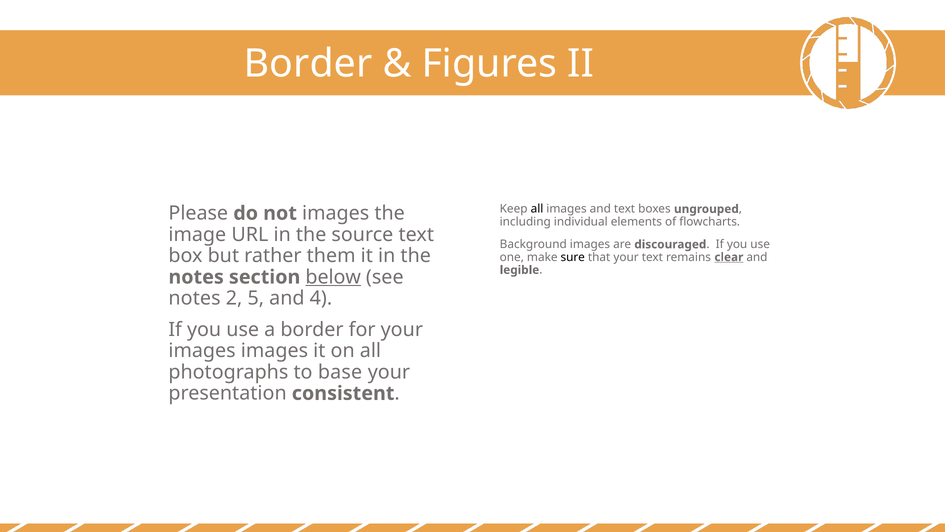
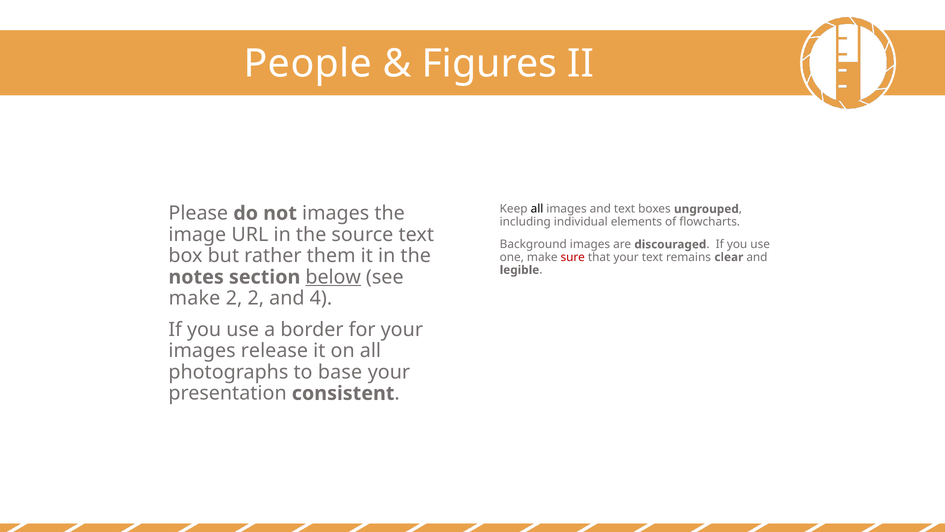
Border at (308, 64): Border -> People
sure colour: black -> red
clear underline: present -> none
notes at (195, 298): notes -> make
2 5: 5 -> 2
images images: images -> release
